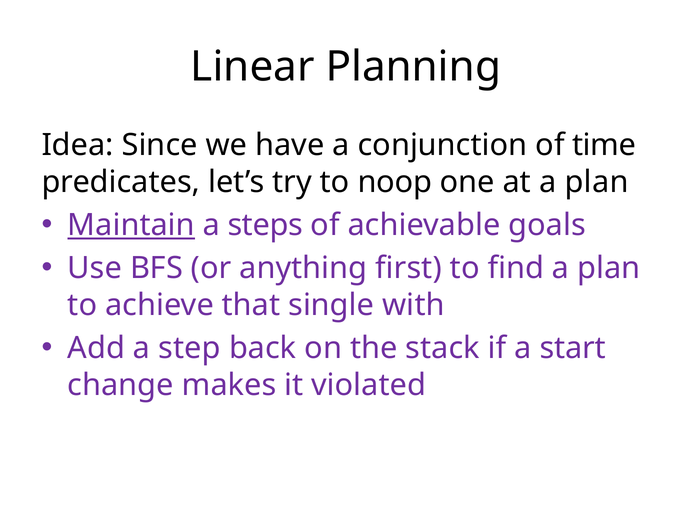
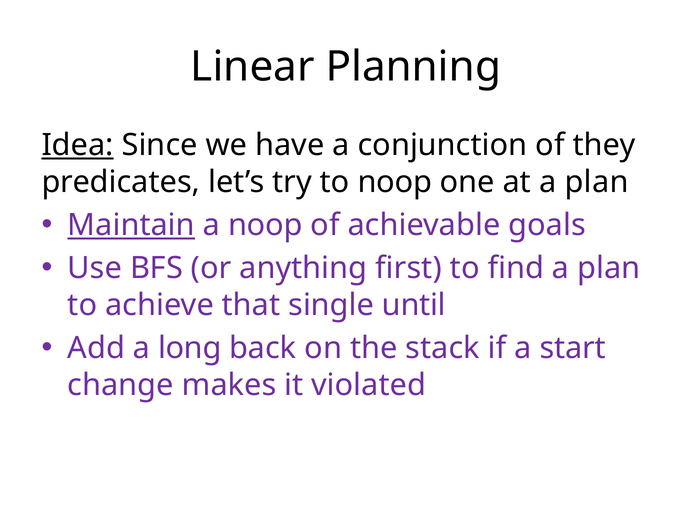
Idea underline: none -> present
time: time -> they
a steps: steps -> noop
with: with -> until
step: step -> long
